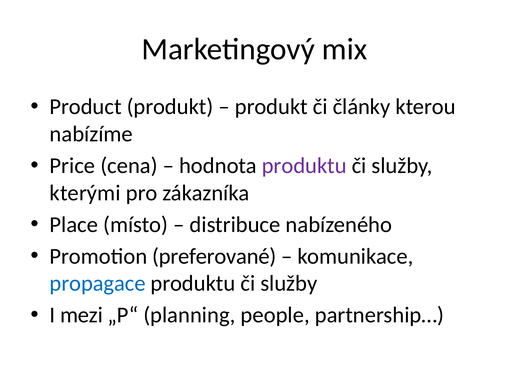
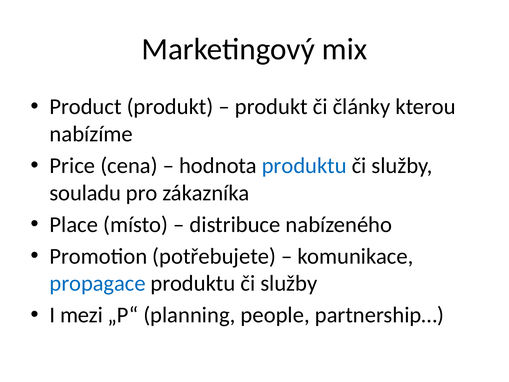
produktu at (304, 166) colour: purple -> blue
kterými: kterými -> souladu
preferované: preferované -> potřebujete
